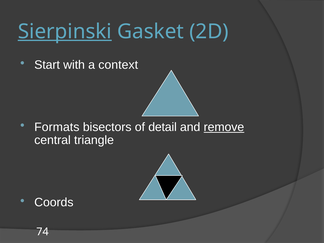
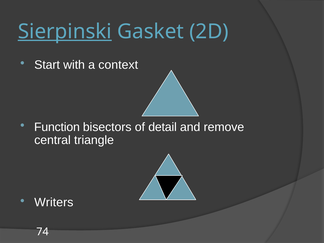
Formats: Formats -> Function
remove underline: present -> none
Coords: Coords -> Writers
